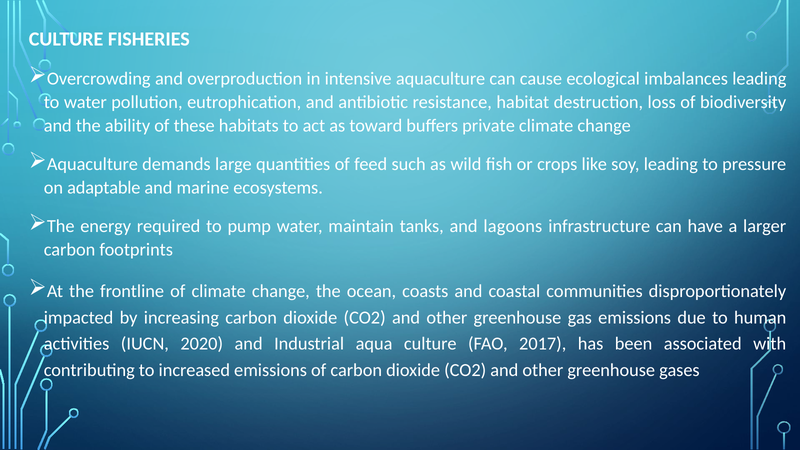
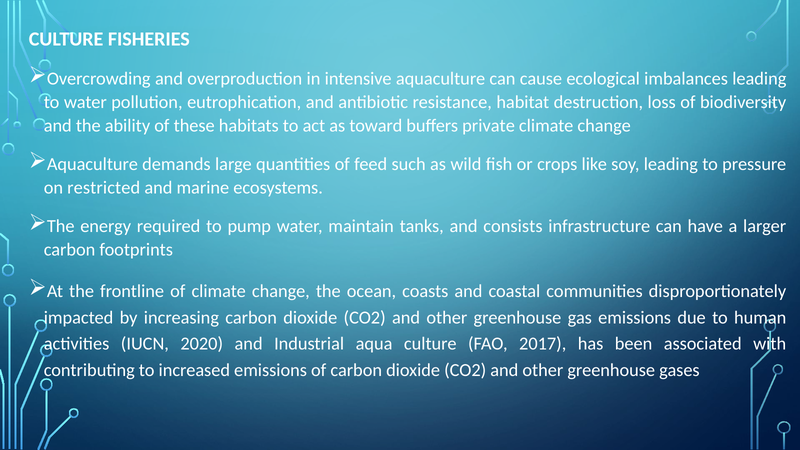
adaptable: adaptable -> restricted
lagoons: lagoons -> consists
